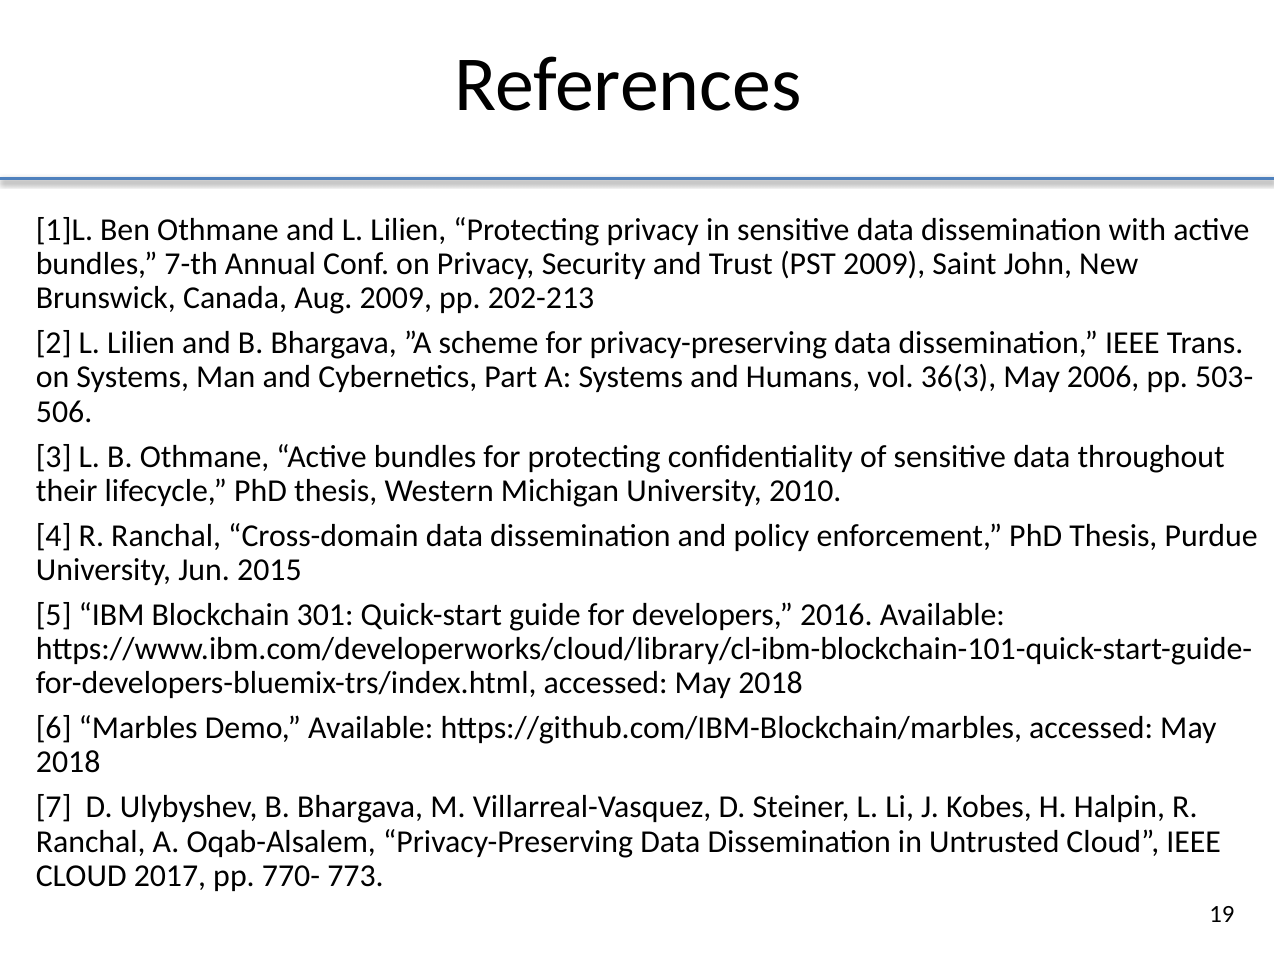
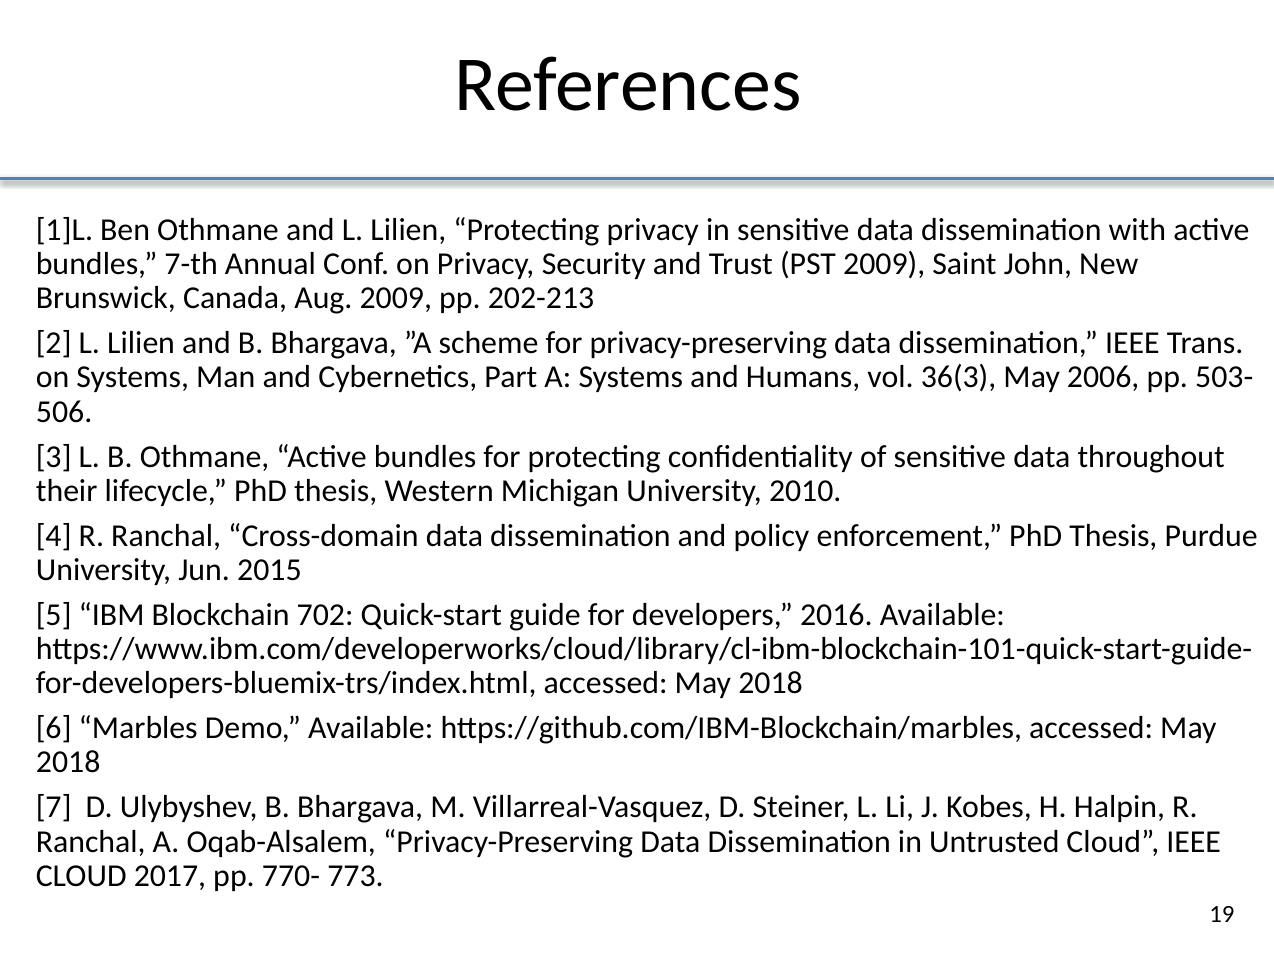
301: 301 -> 702
